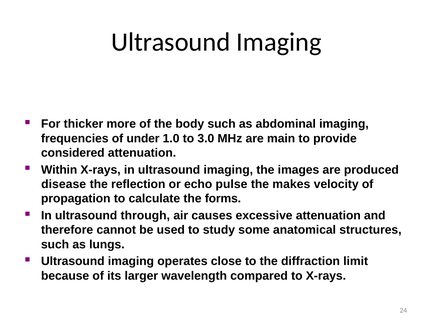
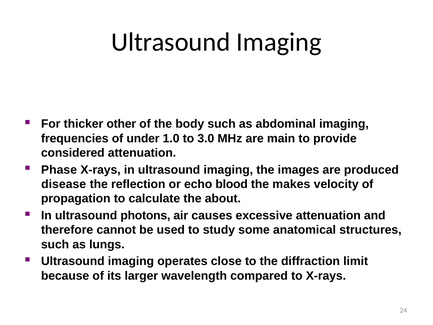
more: more -> other
Within: Within -> Phase
pulse: pulse -> blood
forms: forms -> about
through: through -> photons
